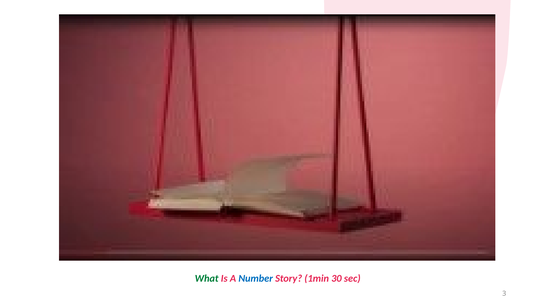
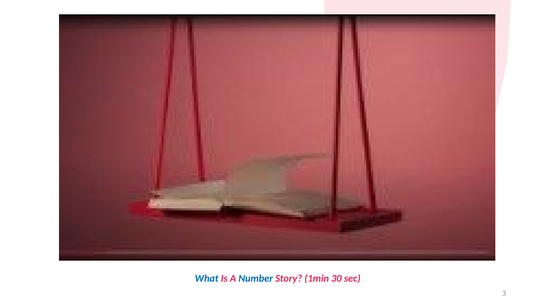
What colour: green -> blue
